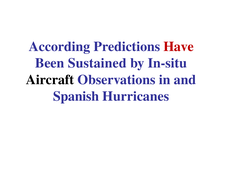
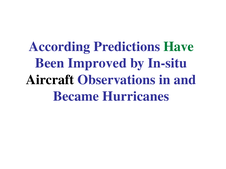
Have colour: red -> green
Sustained: Sustained -> Improved
Spanish: Spanish -> Became
